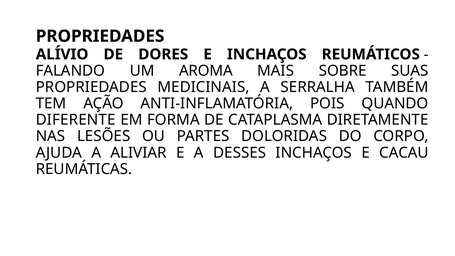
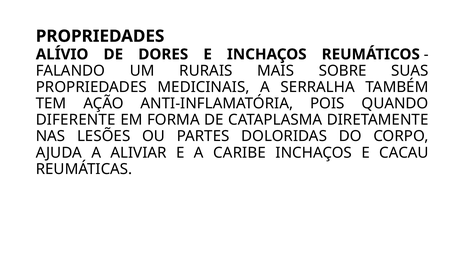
AROMA: AROMA -> RURAIS
DESSES: DESSES -> CARIBE
